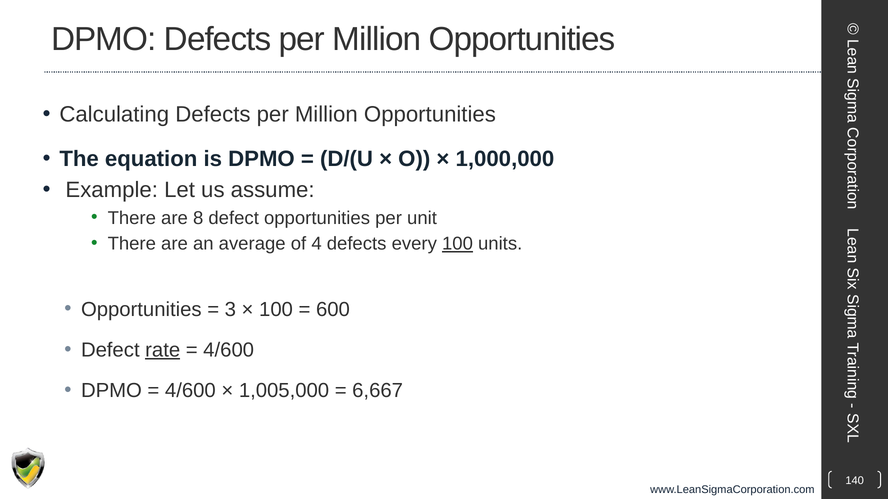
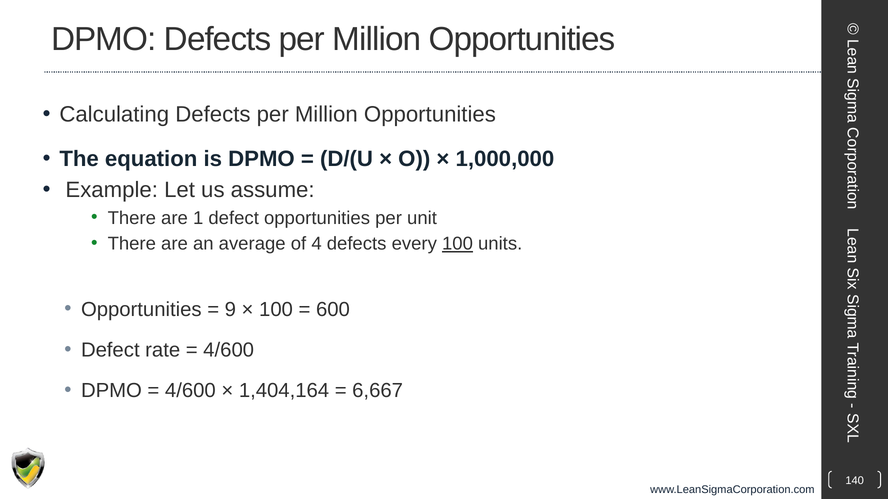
8: 8 -> 1
3: 3 -> 9
rate underline: present -> none
1,005,000: 1,005,000 -> 1,404,164
